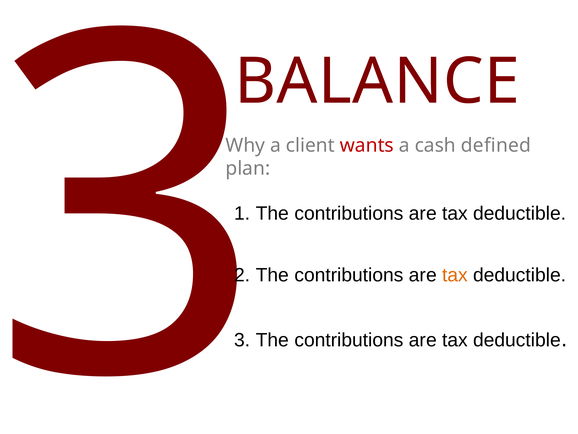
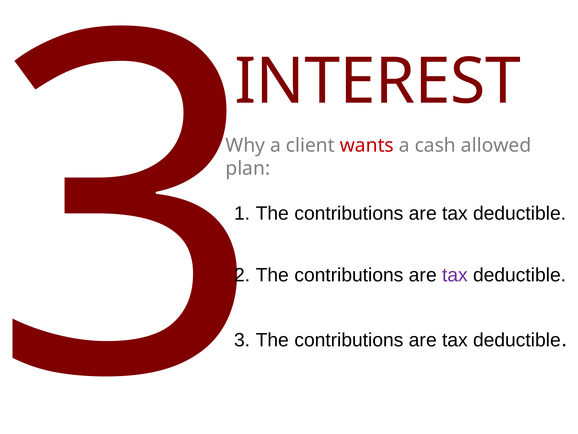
BALANCE: BALANCE -> INTEREST
defined: defined -> allowed
tax at (455, 275) colour: orange -> purple
